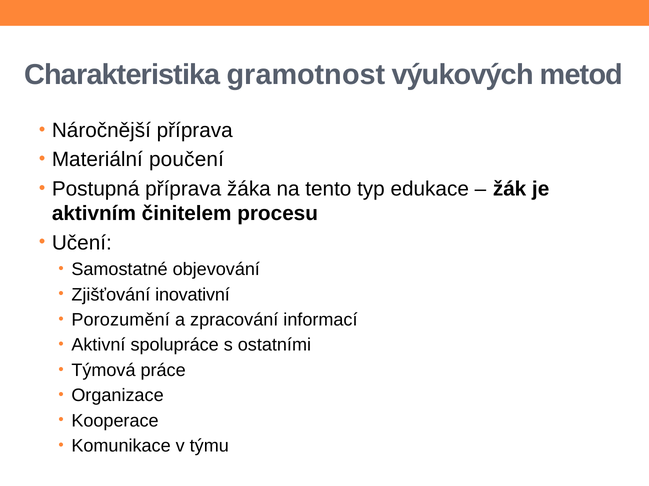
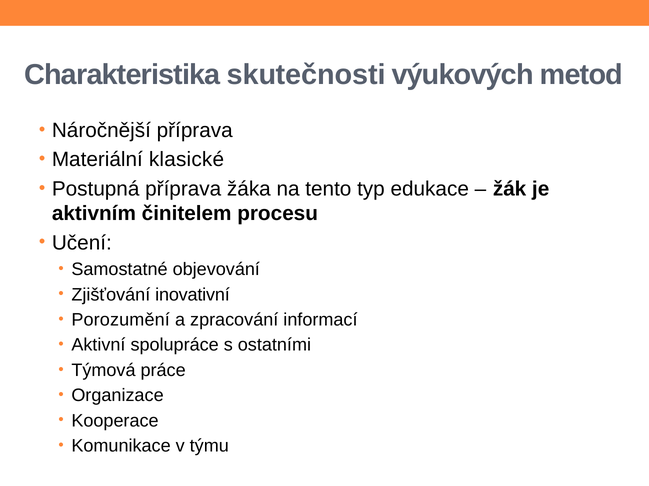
gramotnost: gramotnost -> skutečnosti
poučení: poučení -> klasické
